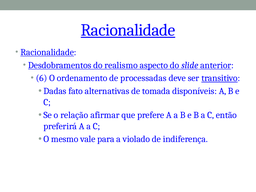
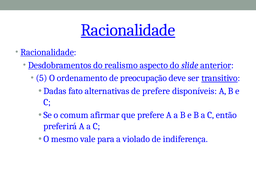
6: 6 -> 5
processadas: processadas -> preocupação
de tomada: tomada -> prefere
relação: relação -> comum
